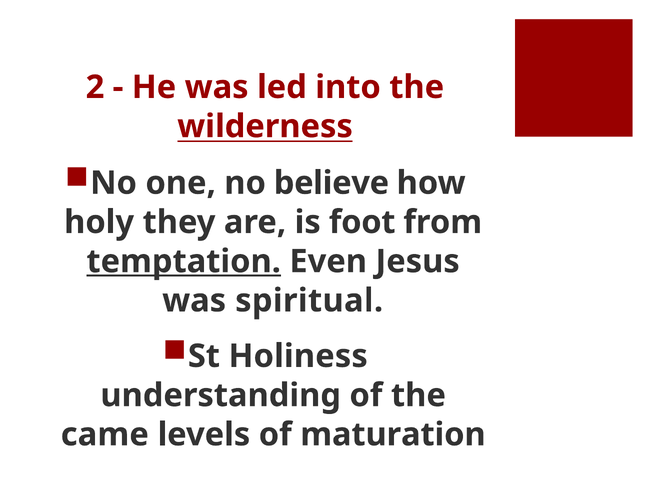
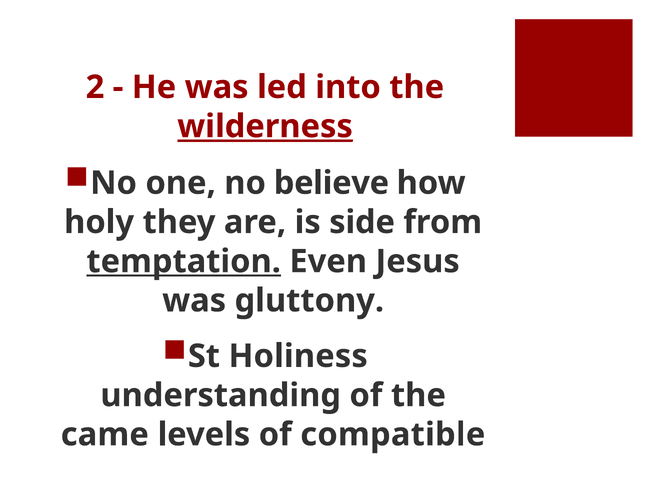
wilderness underline: none -> present
foot: foot -> side
spiritual: spiritual -> gluttony
maturation: maturation -> compatible
